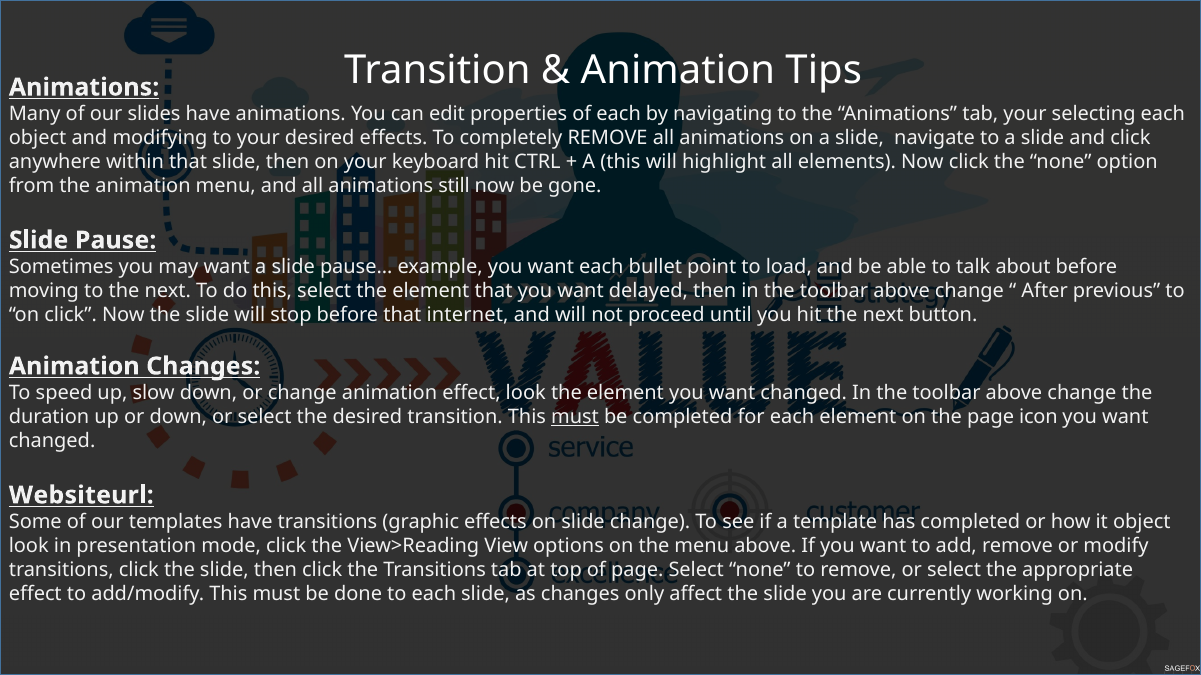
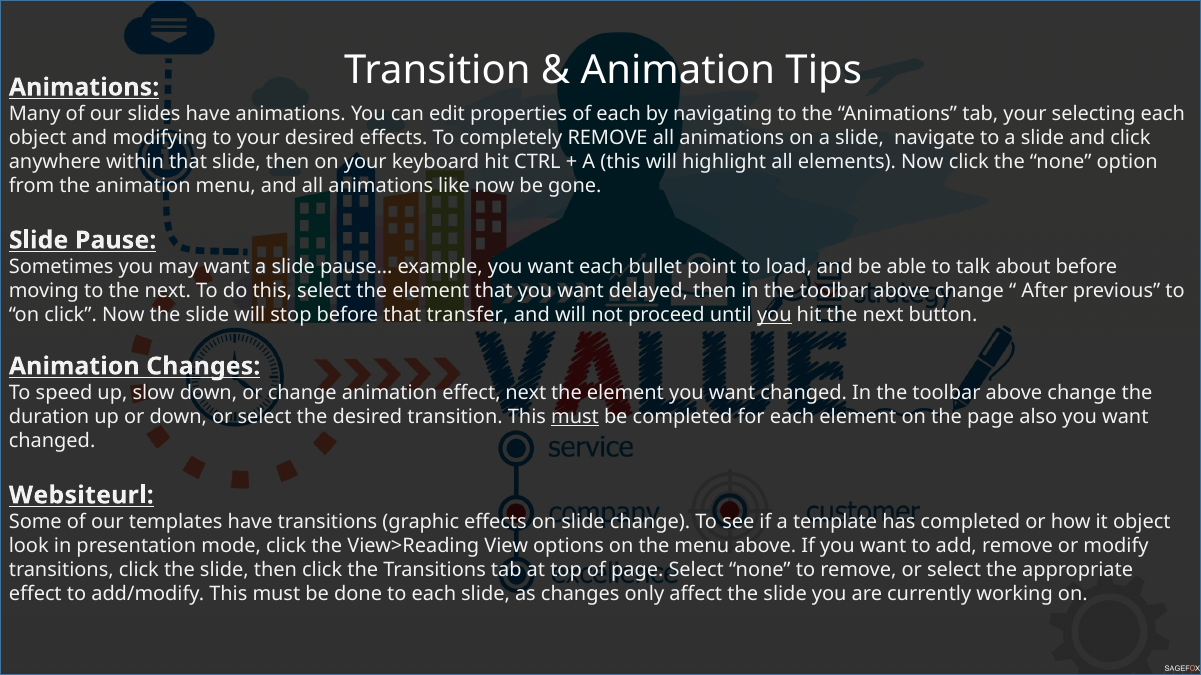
still: still -> like
internet: internet -> transfer
you at (774, 315) underline: none -> present
effect look: look -> next
icon: icon -> also
